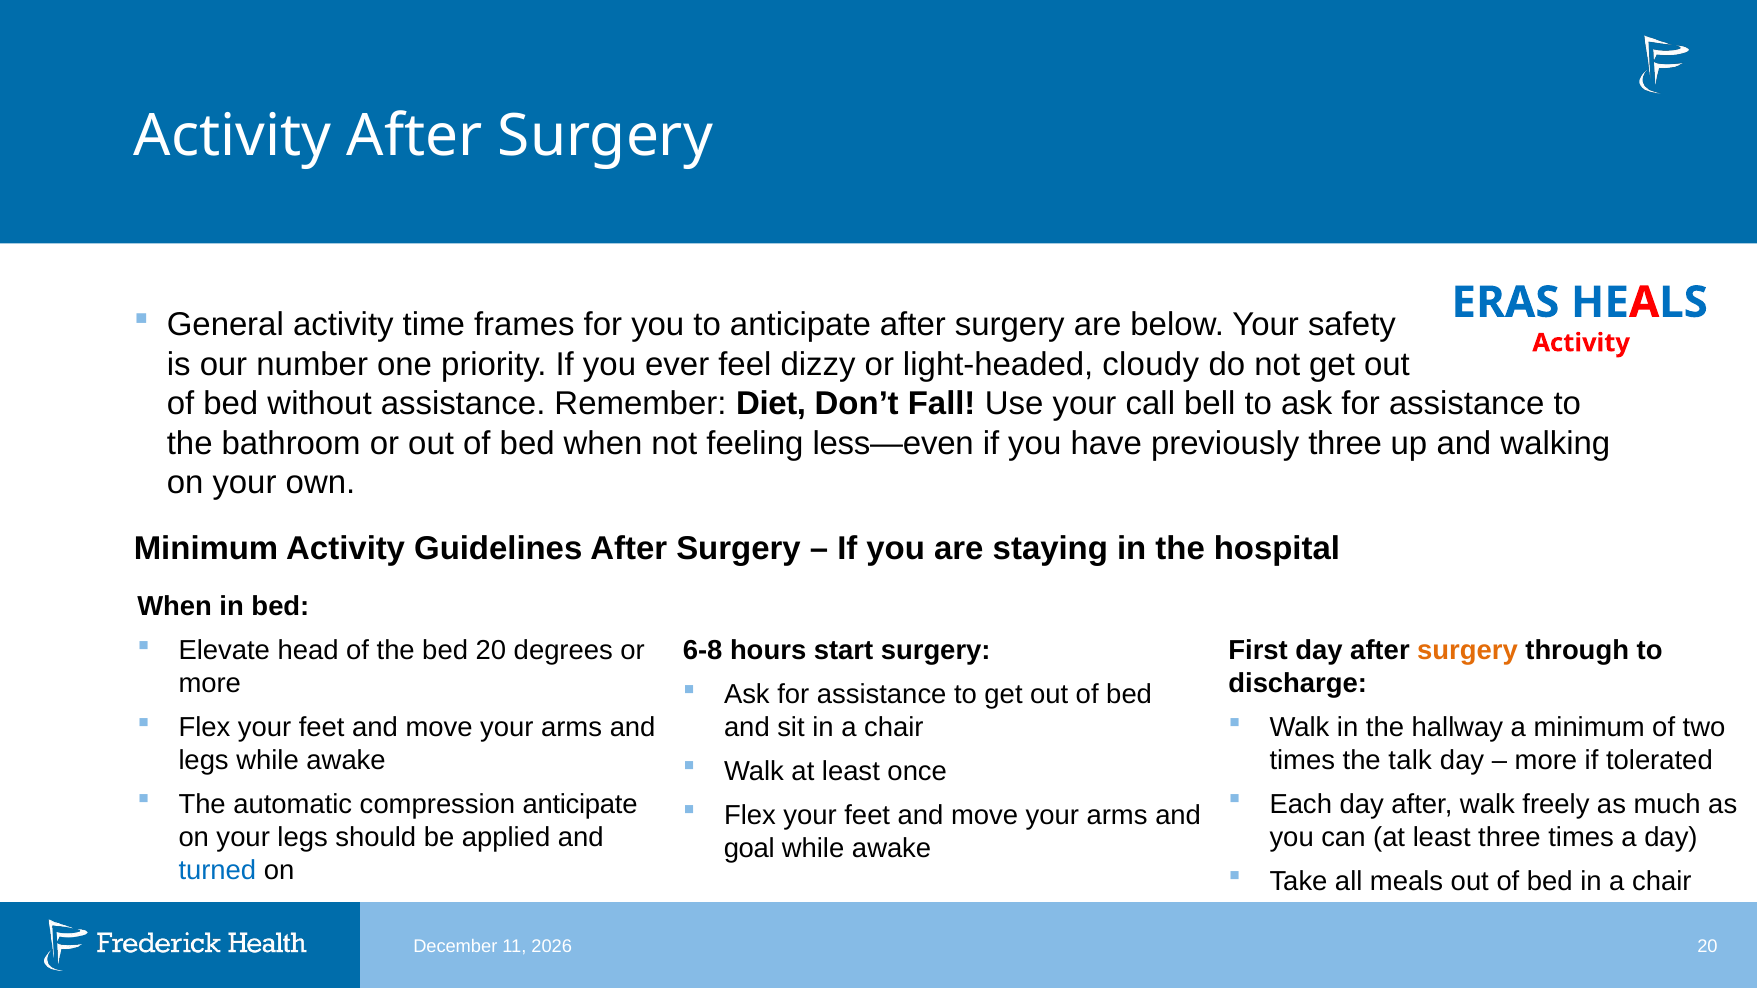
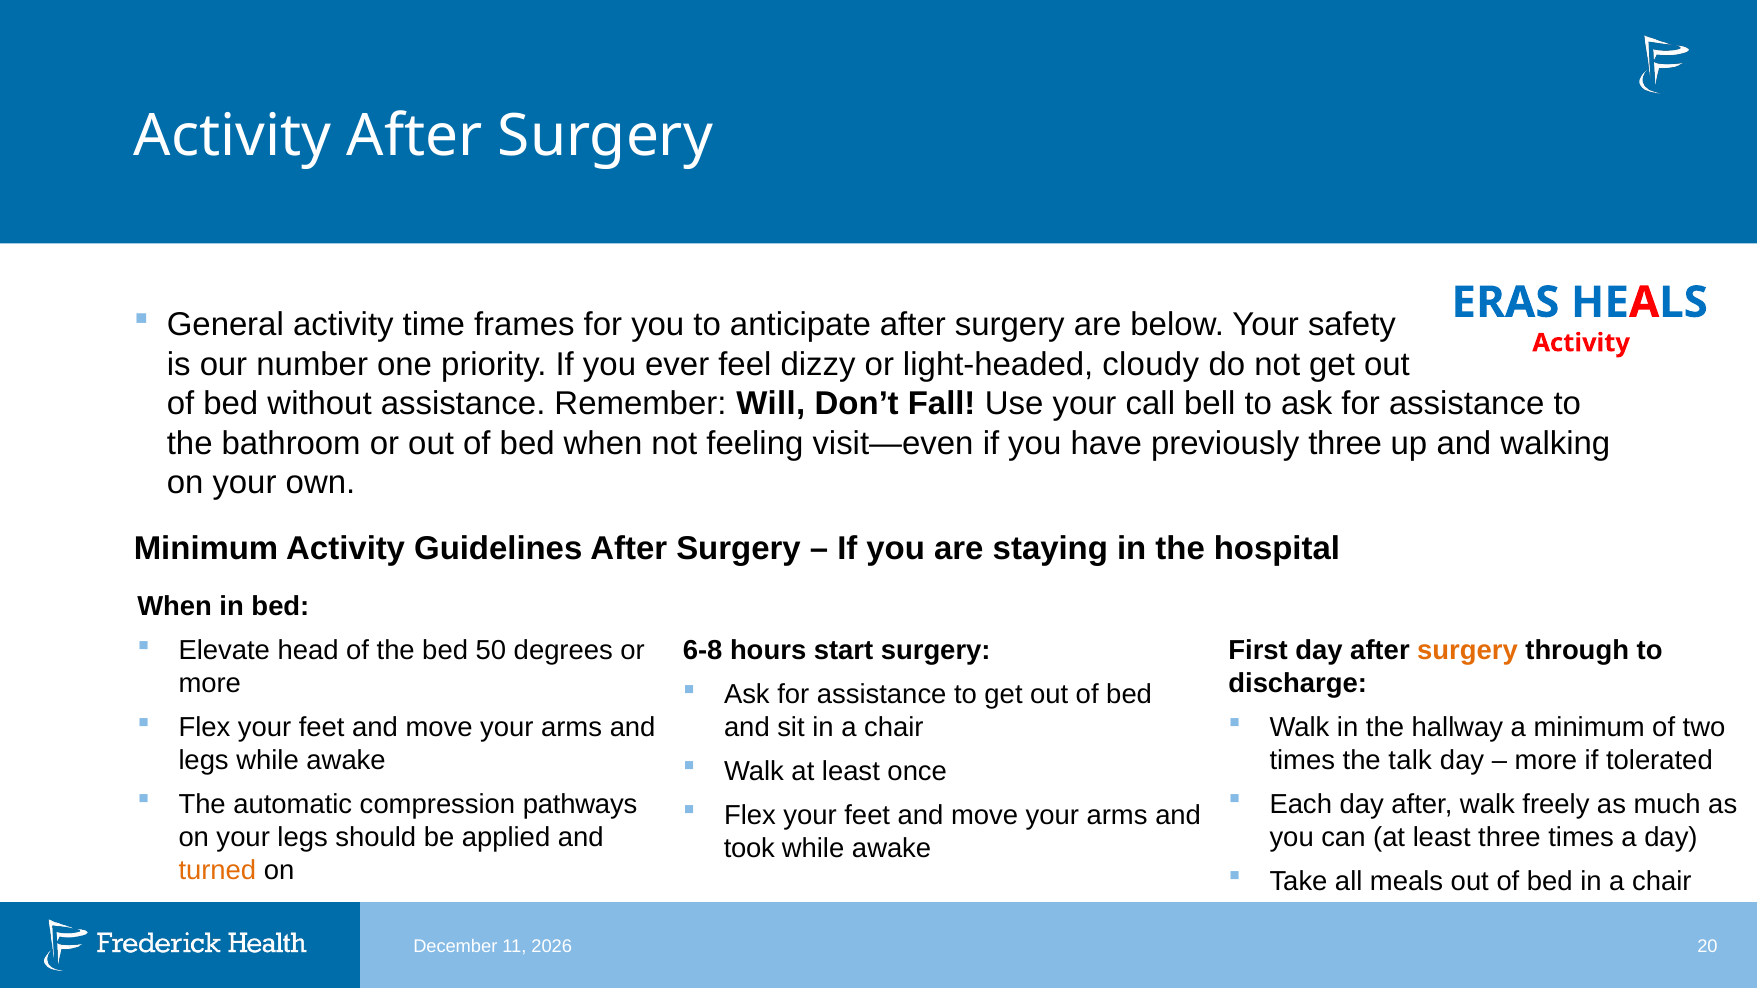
Diet: Diet -> Will
less—even: less—even -> visit—even
bed 20: 20 -> 50
compression anticipate: anticipate -> pathways
goal: goal -> took
turned colour: blue -> orange
